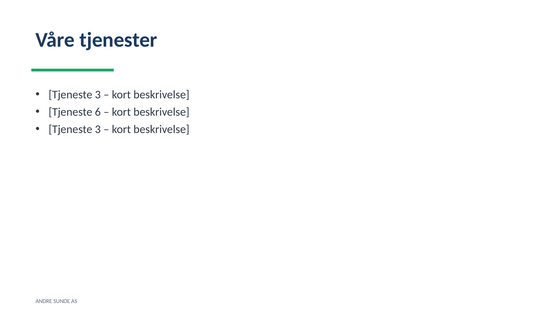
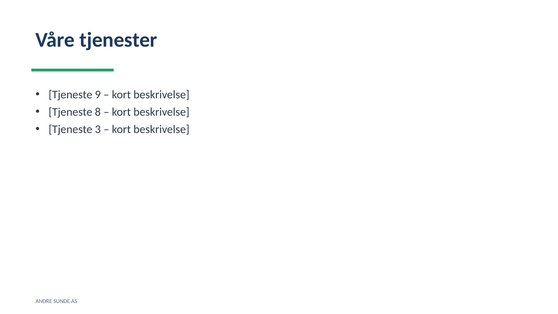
3 at (98, 95): 3 -> 9
6: 6 -> 8
